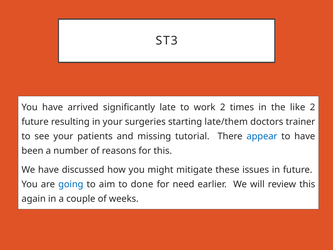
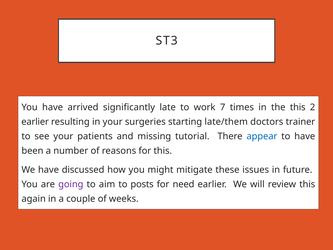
work 2: 2 -> 7
the like: like -> this
future at (35, 122): future -> earlier
going colour: blue -> purple
done: done -> posts
